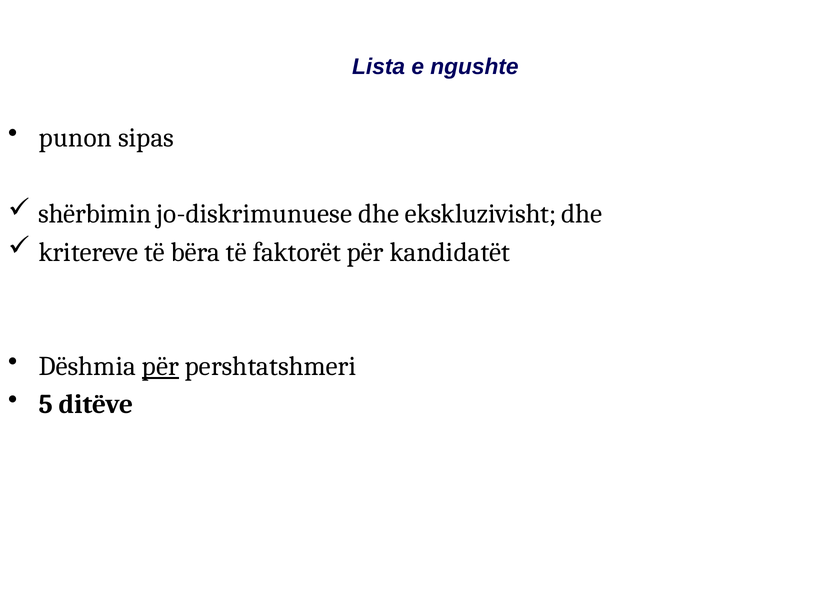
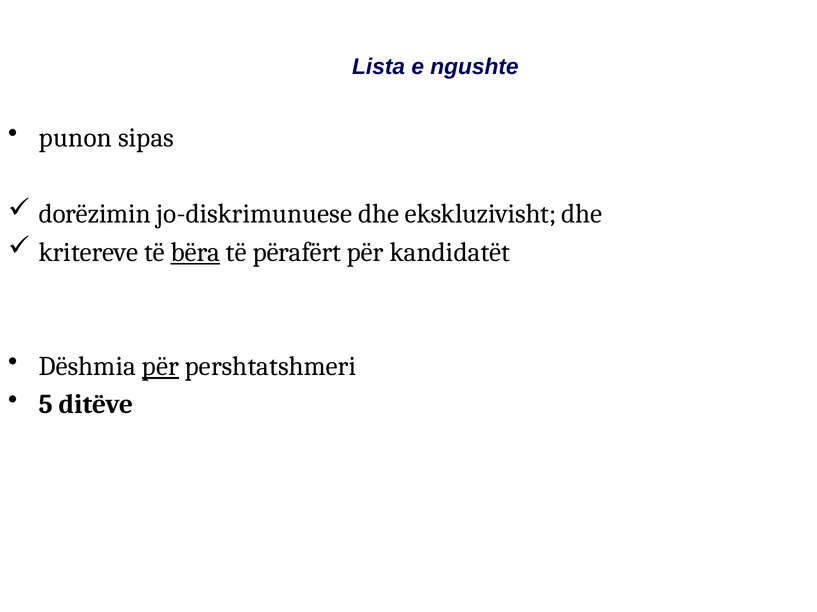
shërbimin: shërbimin -> dorëzimin
bëra underline: none -> present
faktorët: faktorët -> përafërt
